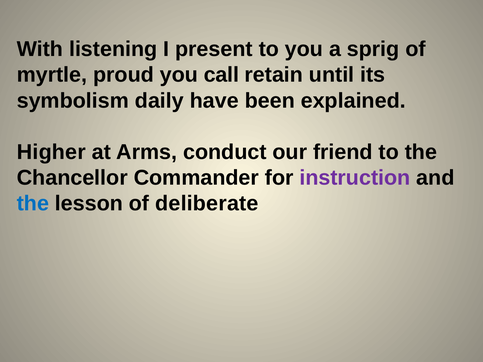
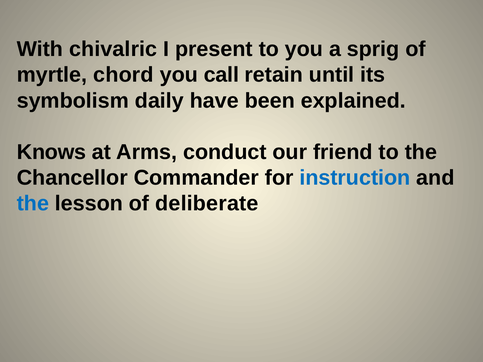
listening: listening -> chivalric
proud: proud -> chord
Higher: Higher -> Knows
instruction colour: purple -> blue
